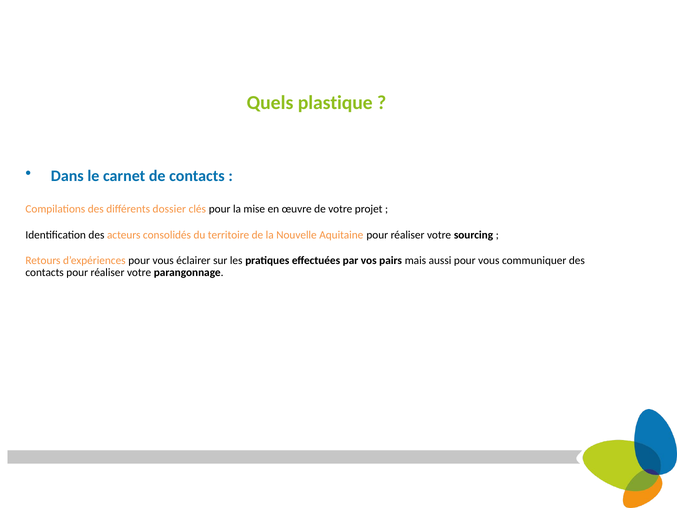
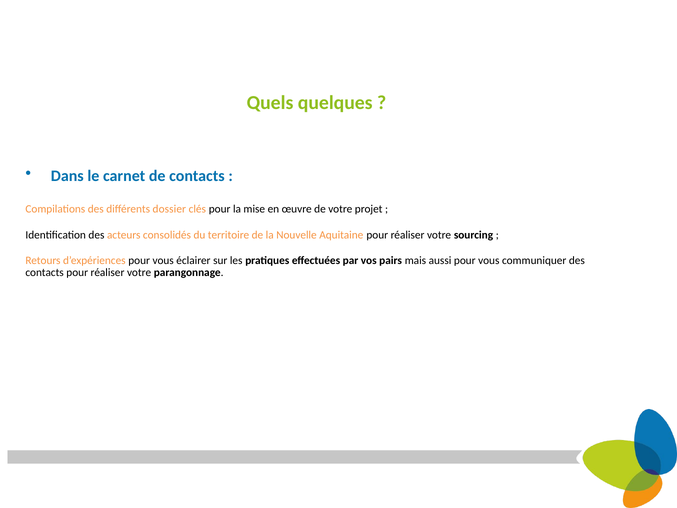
plastique: plastique -> quelques
